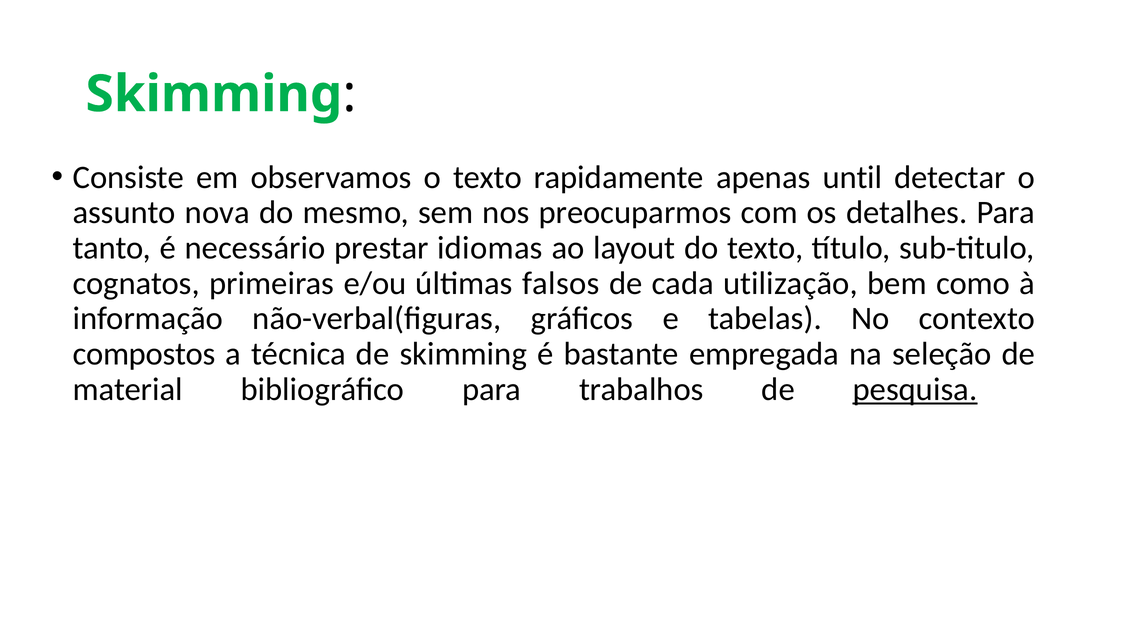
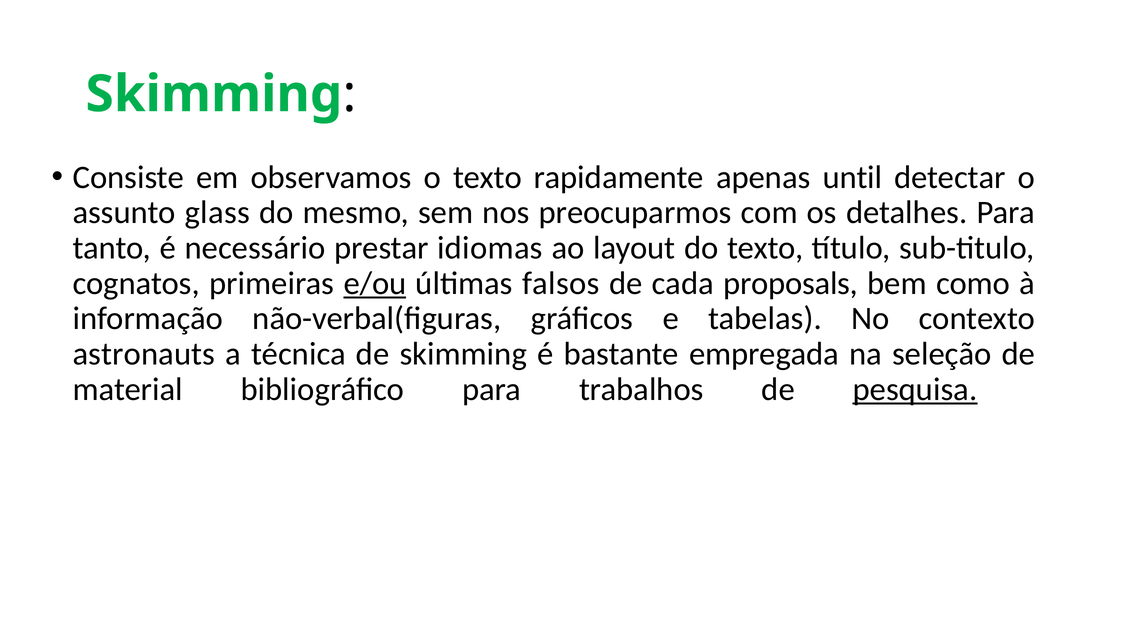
nova: nova -> glass
e/ou underline: none -> present
utilização: utilização -> proposals
compostos: compostos -> astronauts
